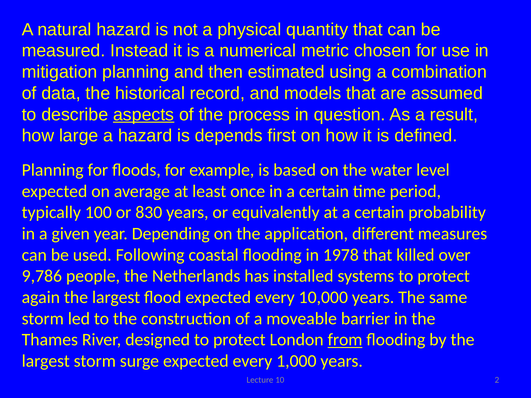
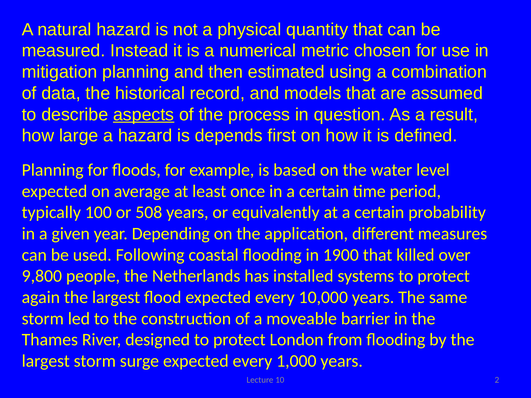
830: 830 -> 508
1978: 1978 -> 1900
9,786: 9,786 -> 9,800
from underline: present -> none
